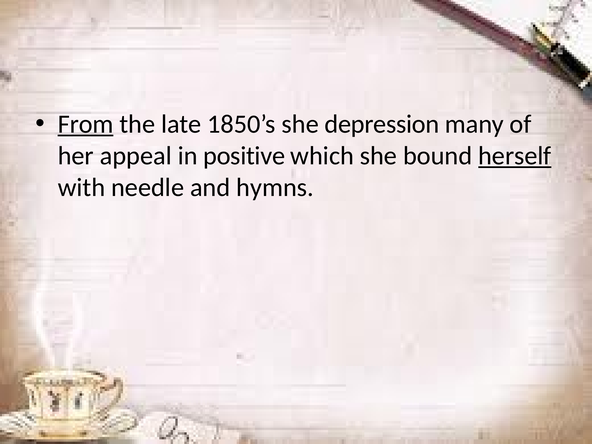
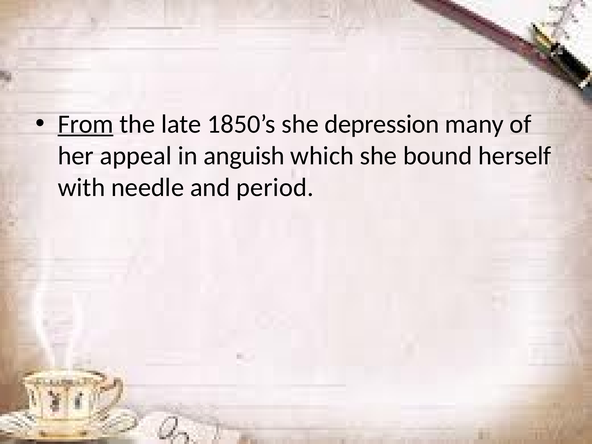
positive: positive -> anguish
herself underline: present -> none
hymns: hymns -> period
